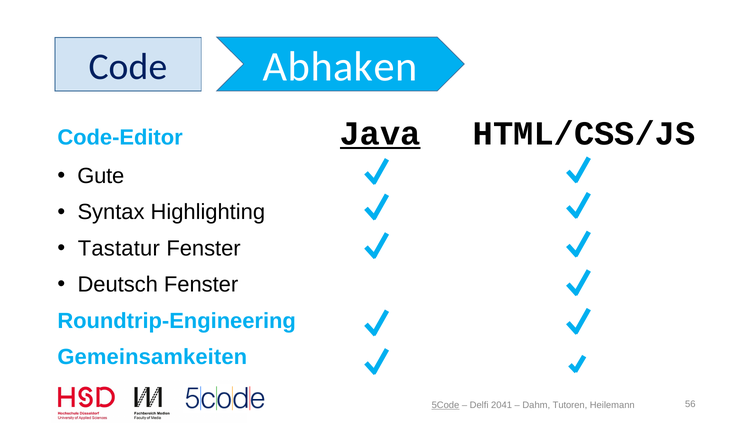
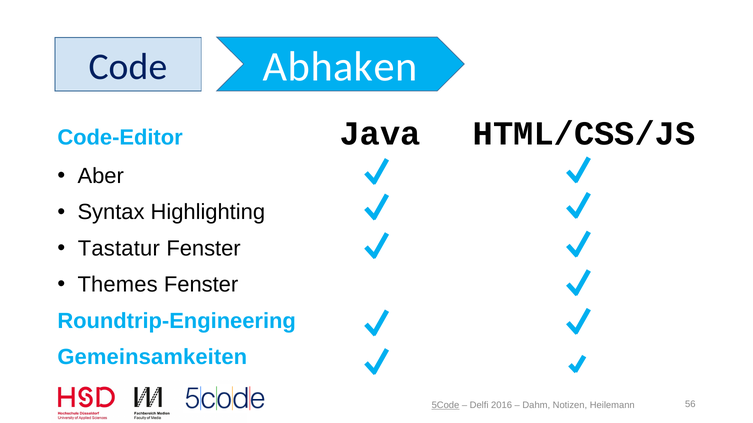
Java underline: present -> none
Gute: Gute -> Aber
Deutsch: Deutsch -> Themes
2041: 2041 -> 2016
Tutoren: Tutoren -> Notizen
